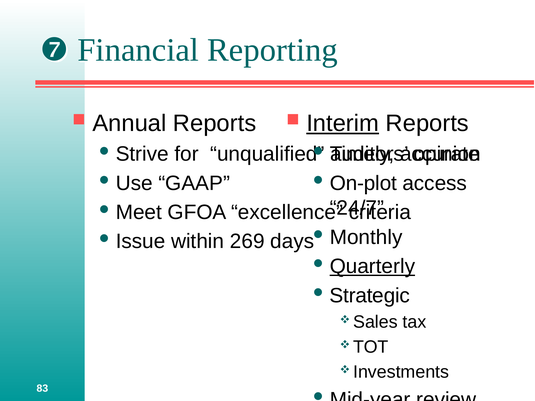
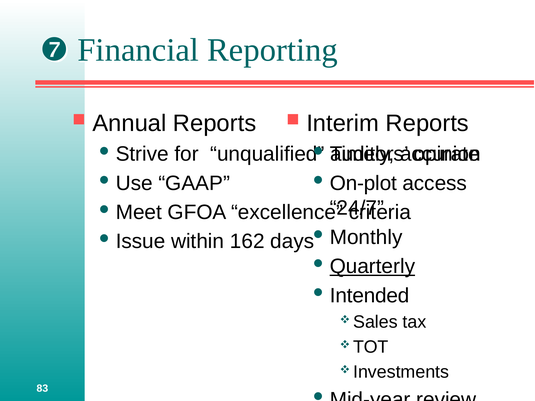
Interim at (343, 123) underline: present -> none
269: 269 -> 162
Strategic: Strategic -> Intended
